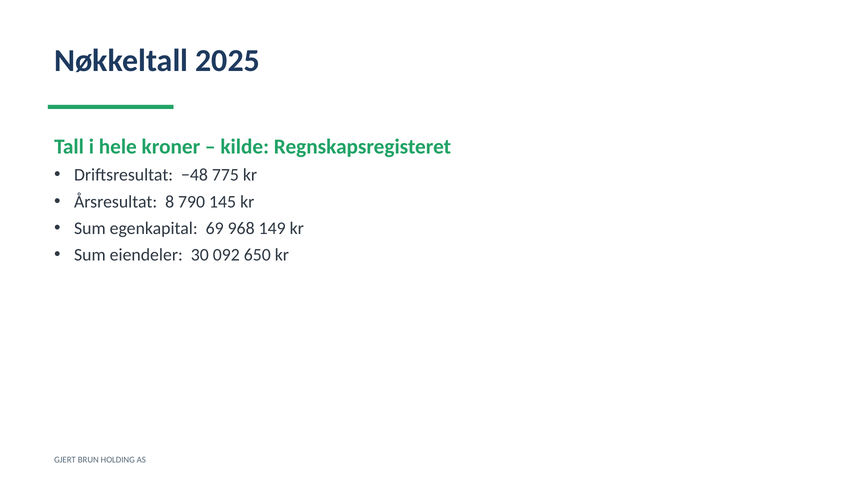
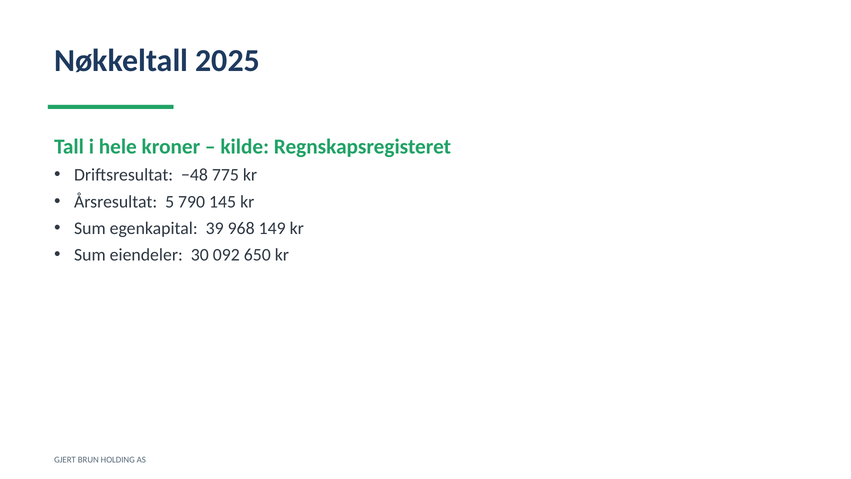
8: 8 -> 5
69: 69 -> 39
